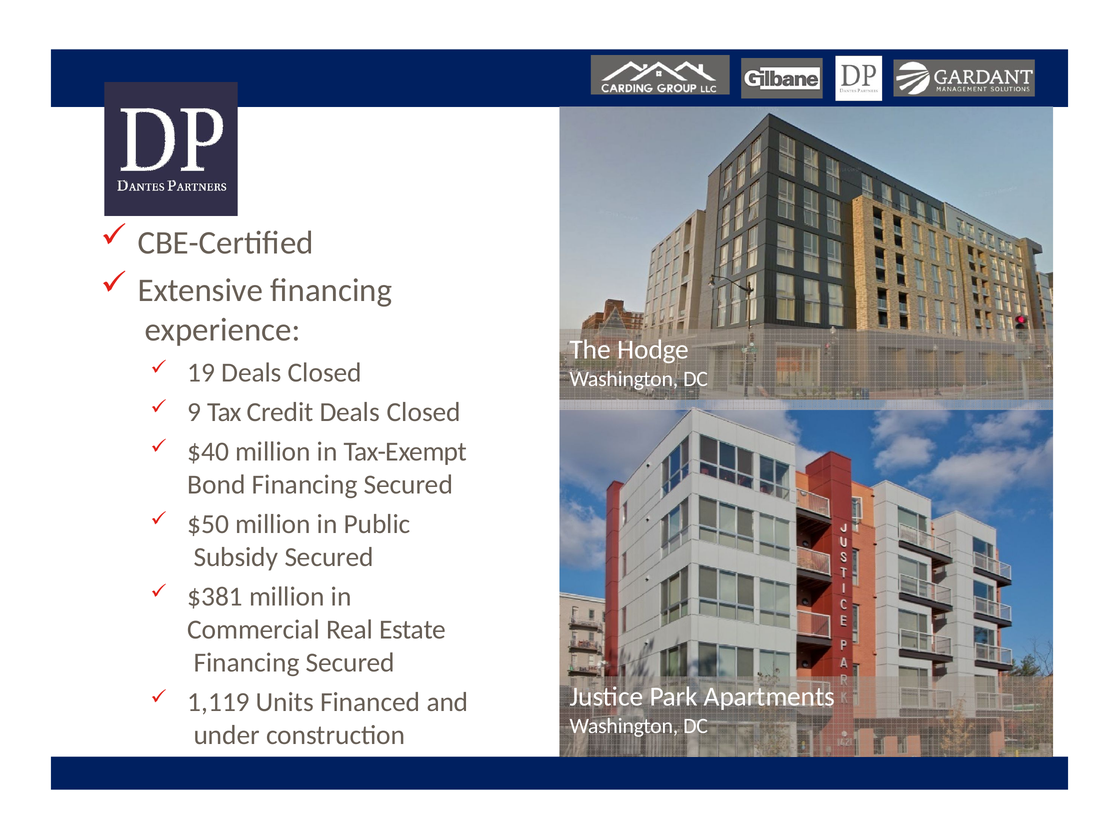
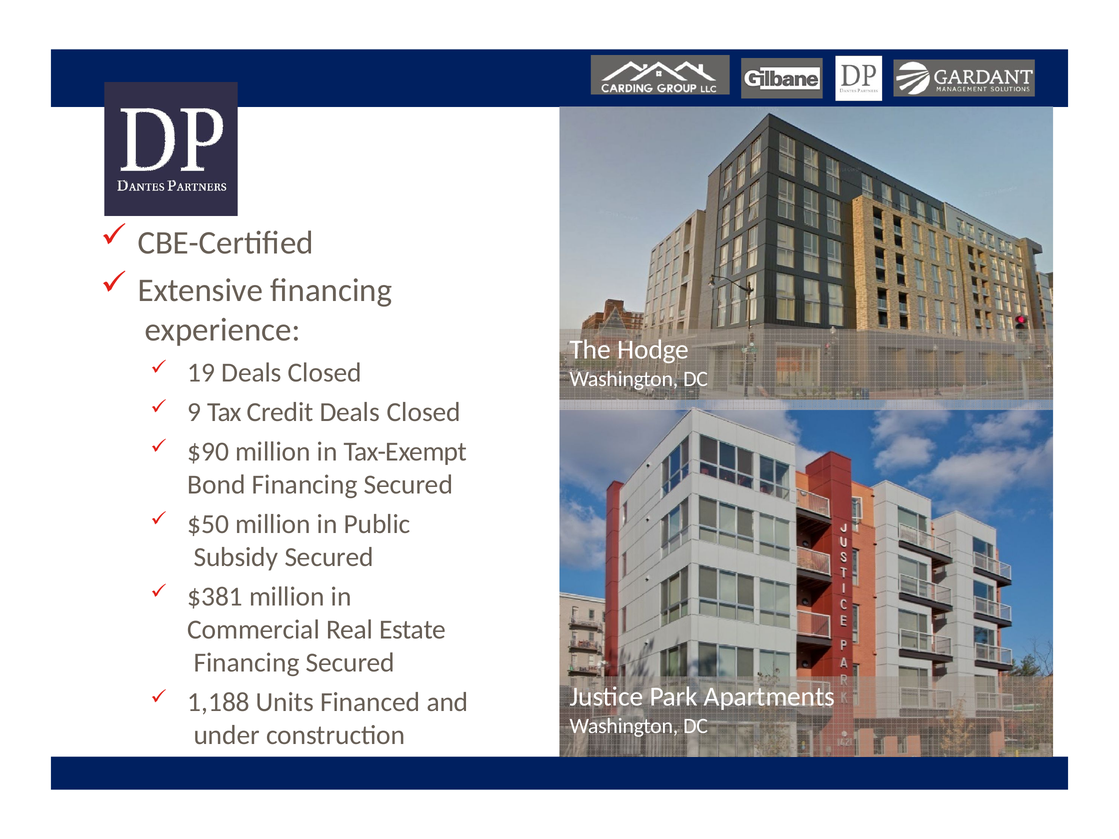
$40: $40 -> $90
1,119: 1,119 -> 1,188
